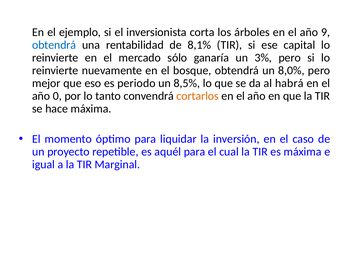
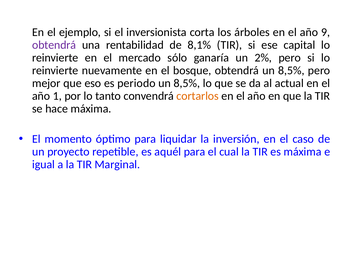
obtendrá at (54, 45) colour: blue -> purple
3%: 3% -> 2%
obtendrá un 8,0%: 8,0% -> 8,5%
habrá: habrá -> actual
0: 0 -> 1
